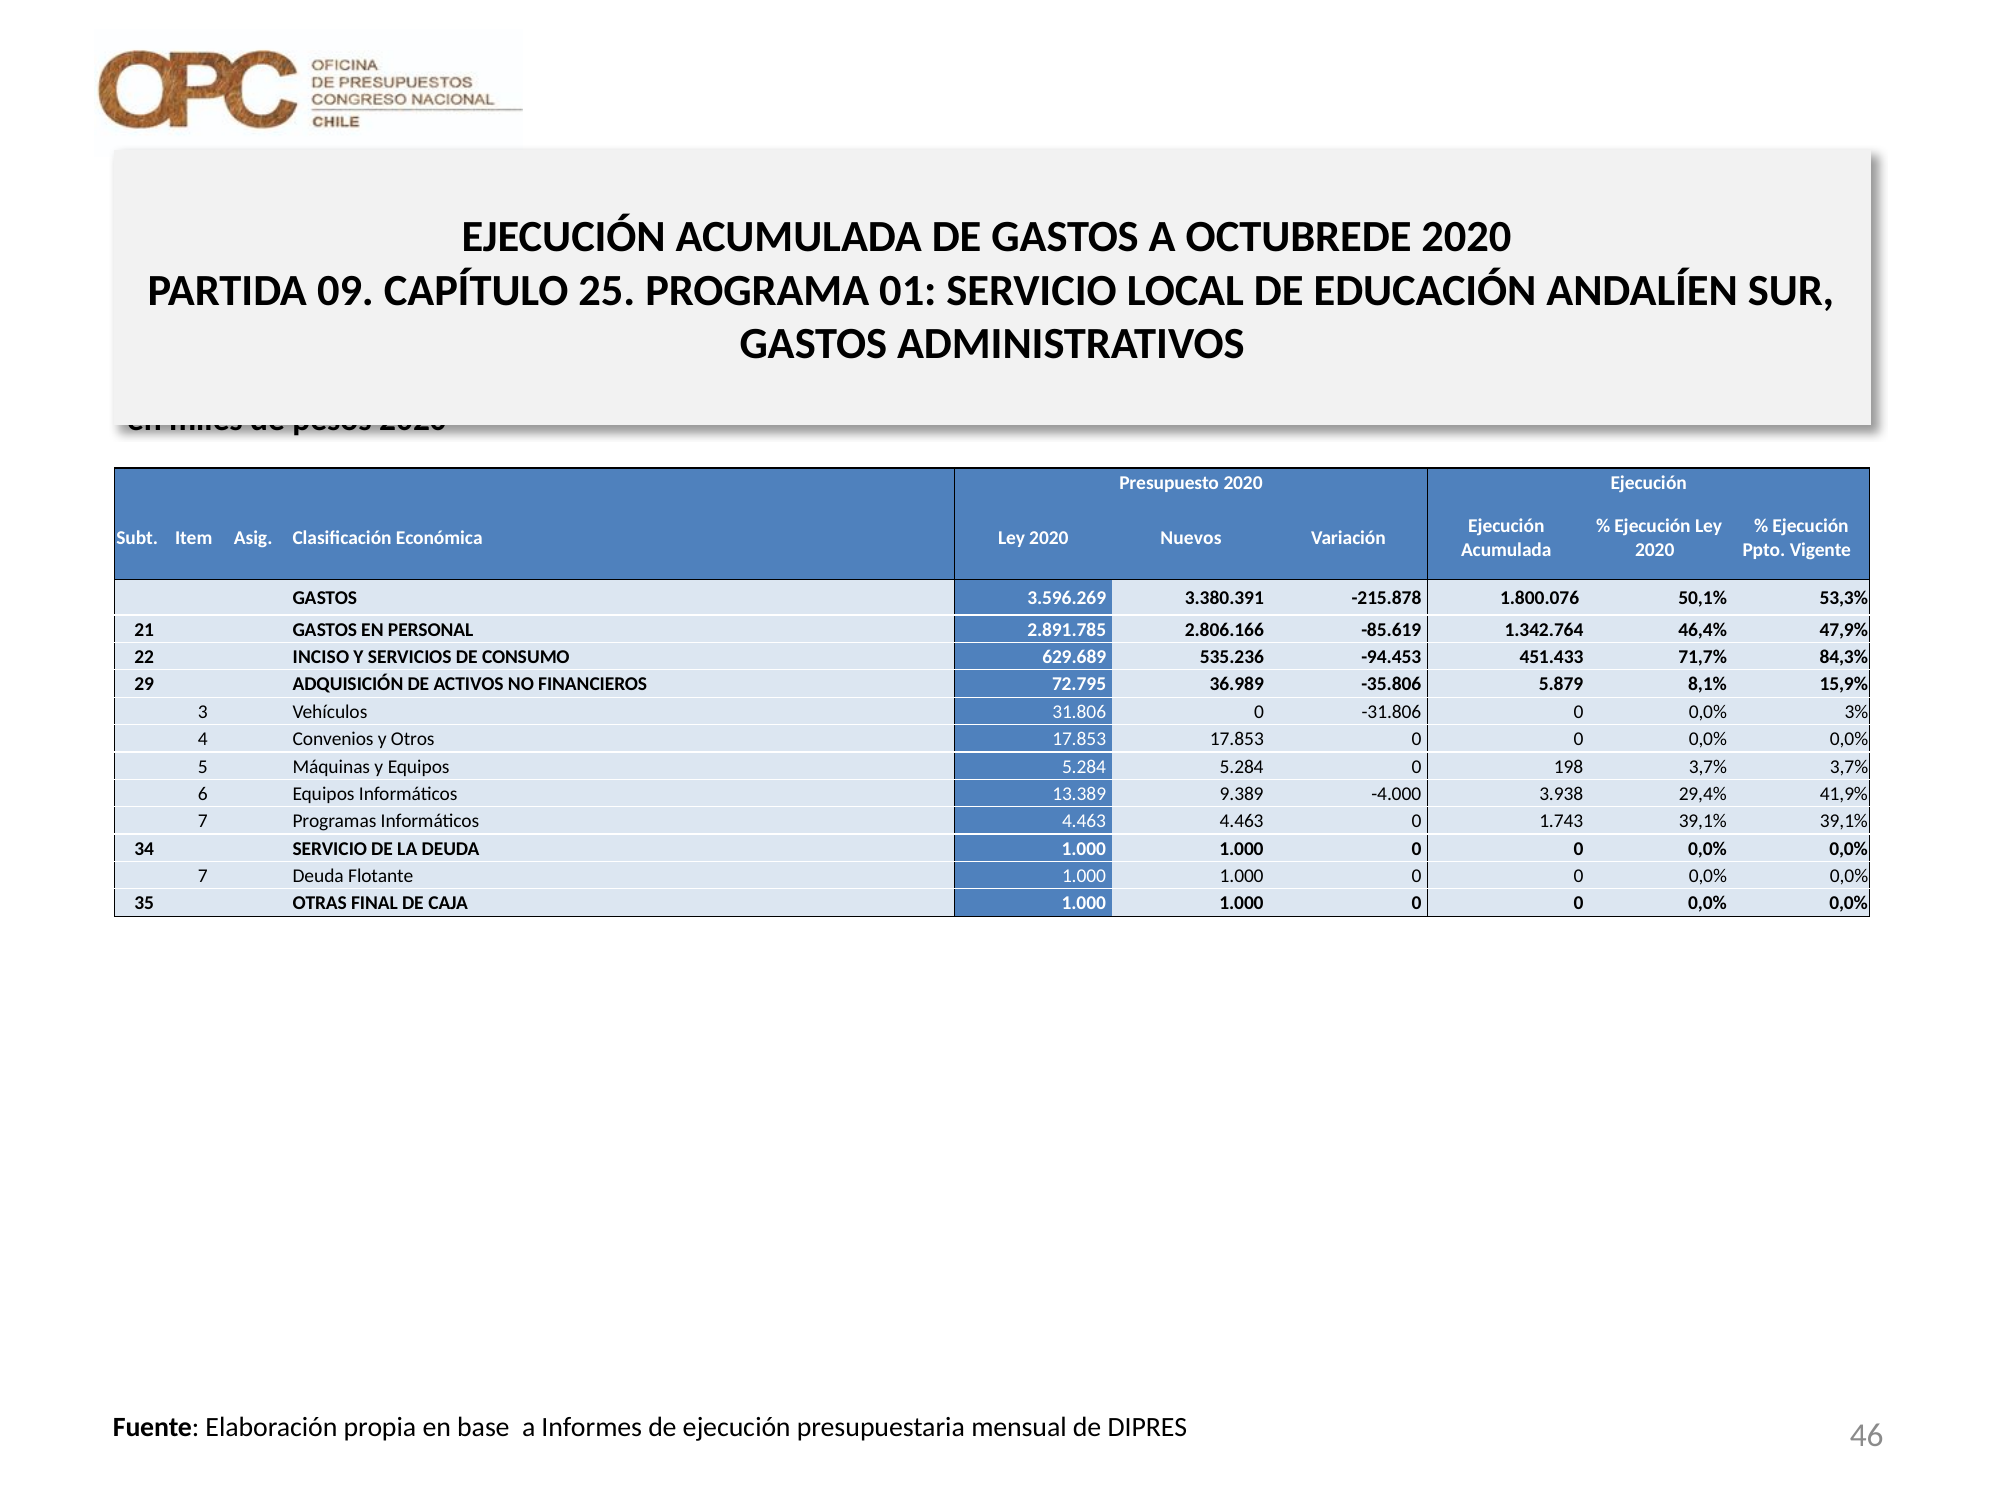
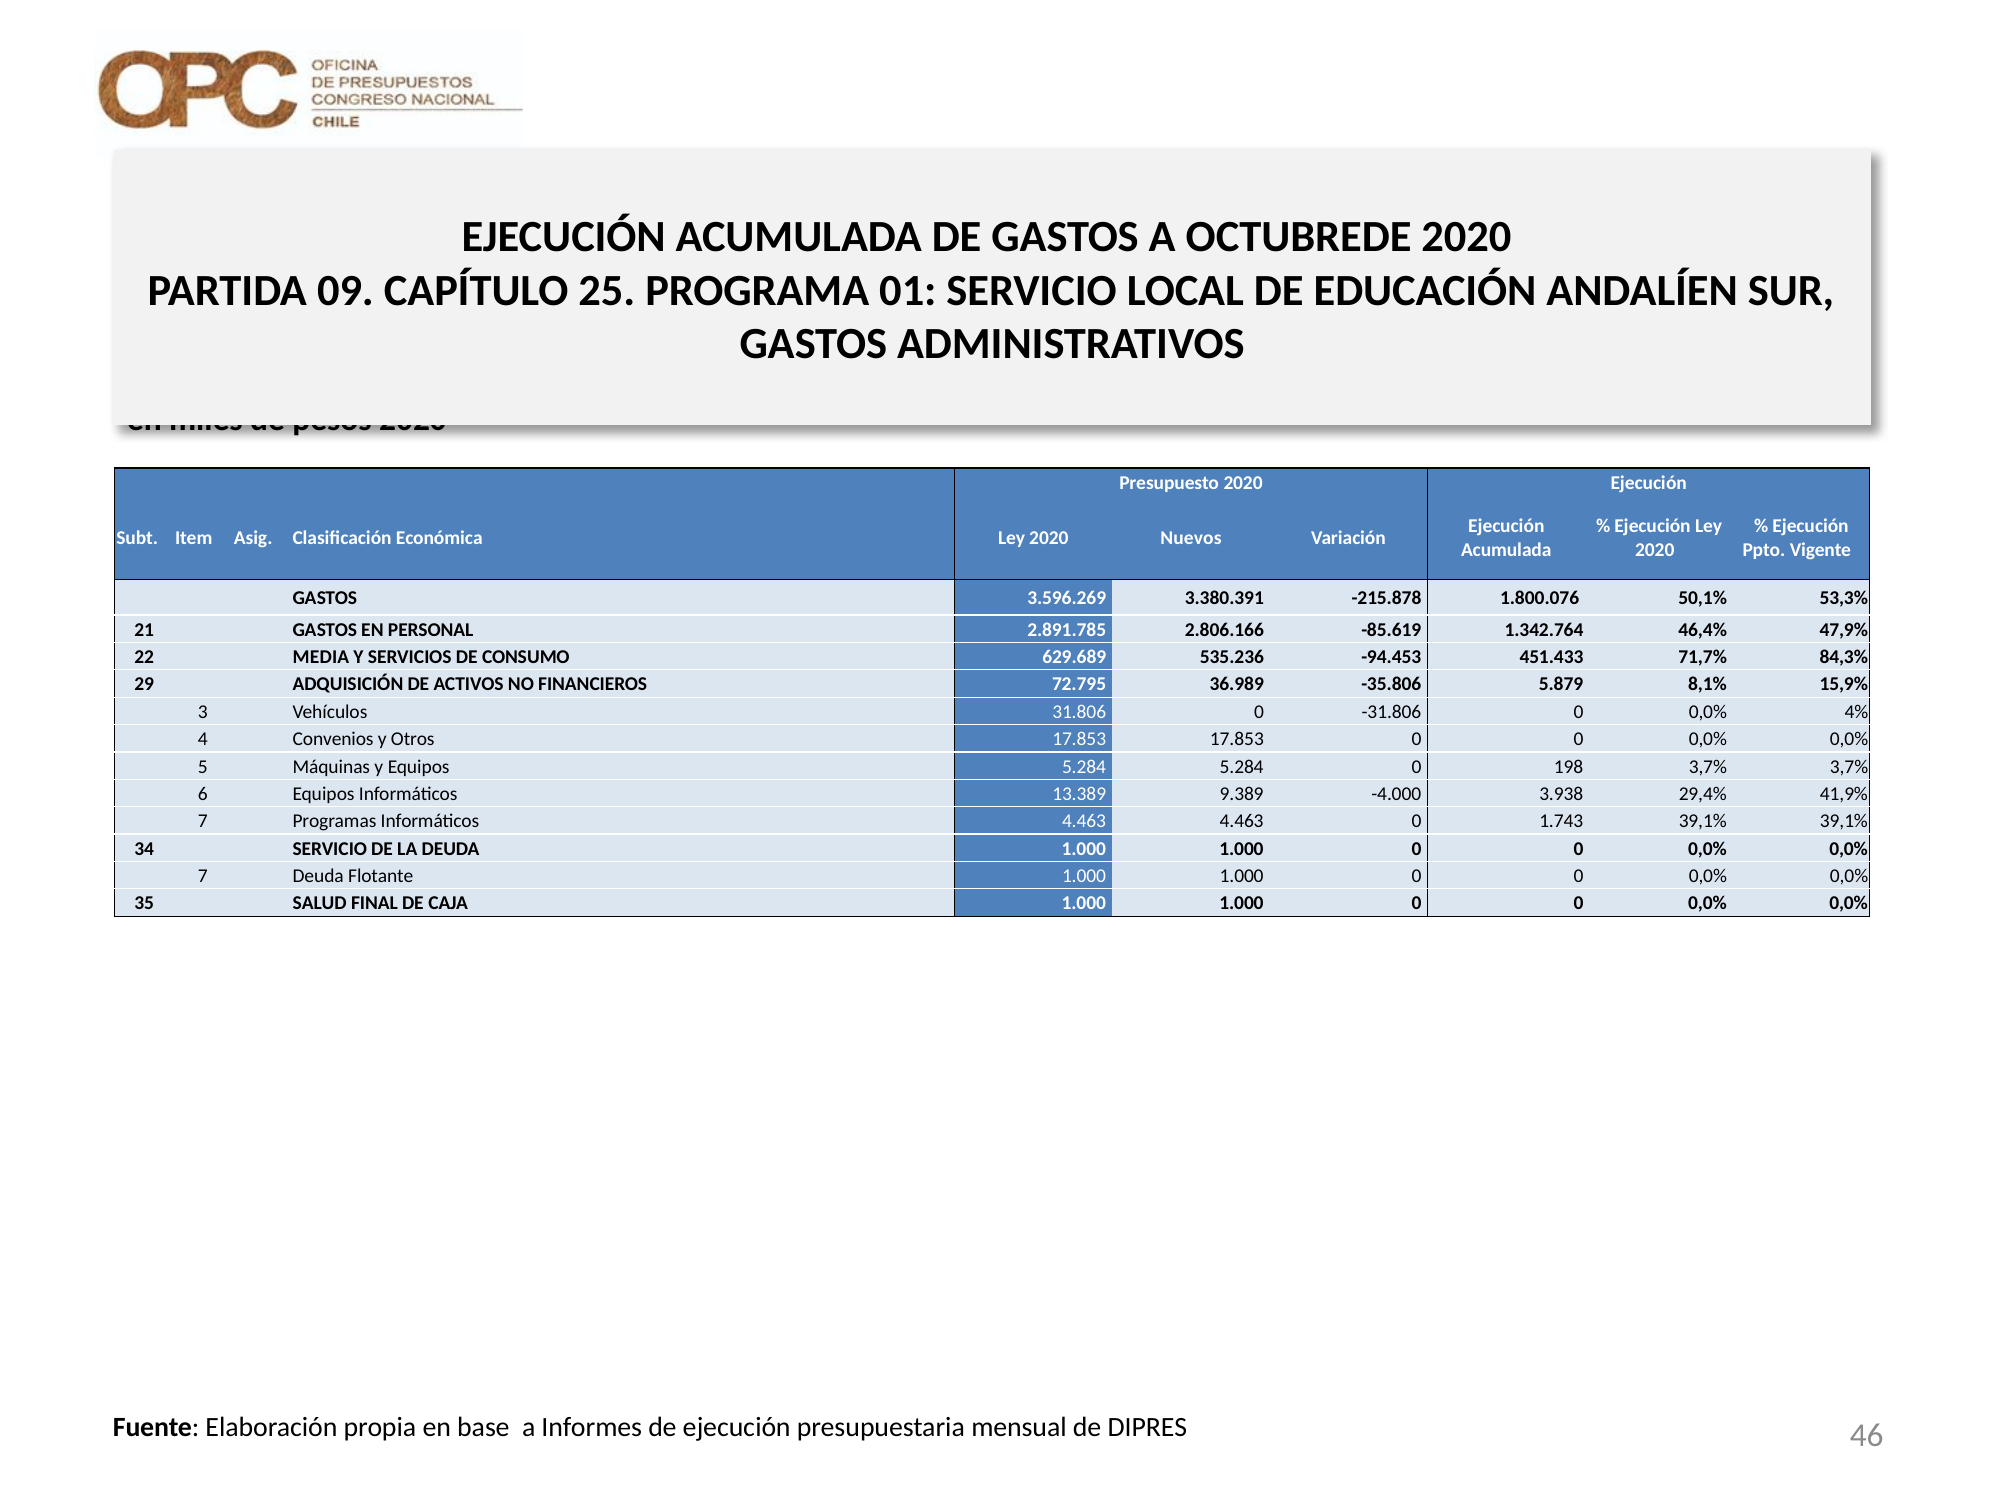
INCISO: INCISO -> MEDIA
3%: 3% -> 4%
OTRAS: OTRAS -> SALUD
